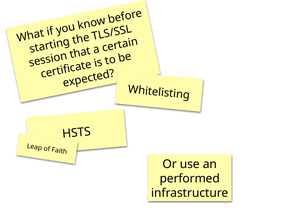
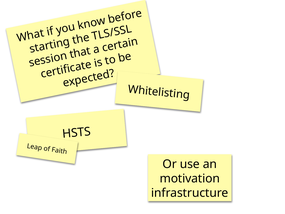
performed: performed -> motivation
